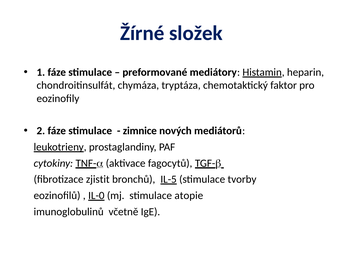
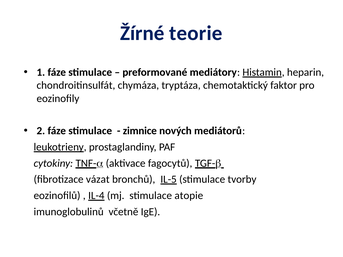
složek: složek -> teorie
zjistit: zjistit -> vázat
IL-0: IL-0 -> IL-4
